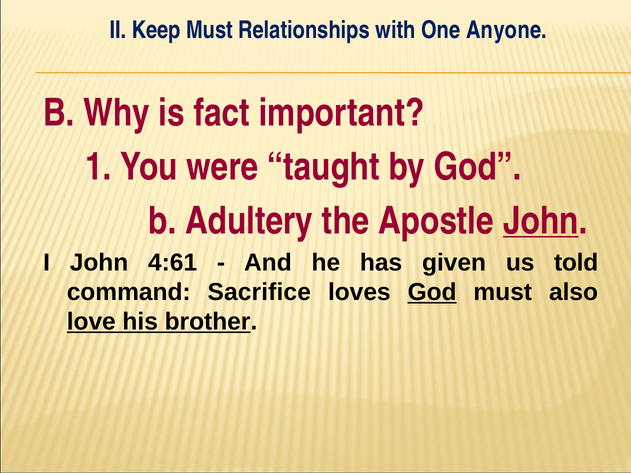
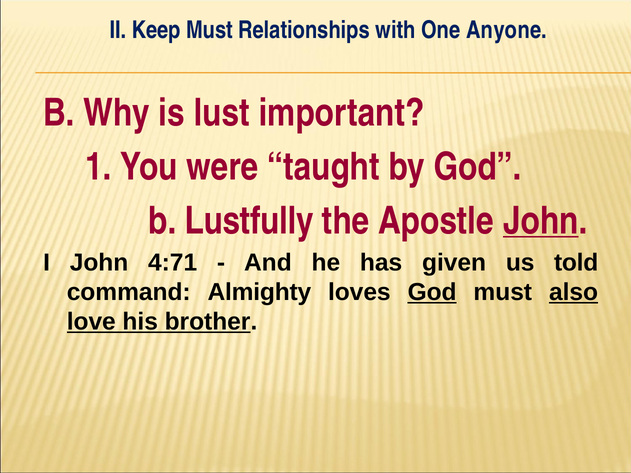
fact: fact -> lust
Adultery: Adultery -> Lustfully
4:61: 4:61 -> 4:71
Sacrifice: Sacrifice -> Almighty
also underline: none -> present
